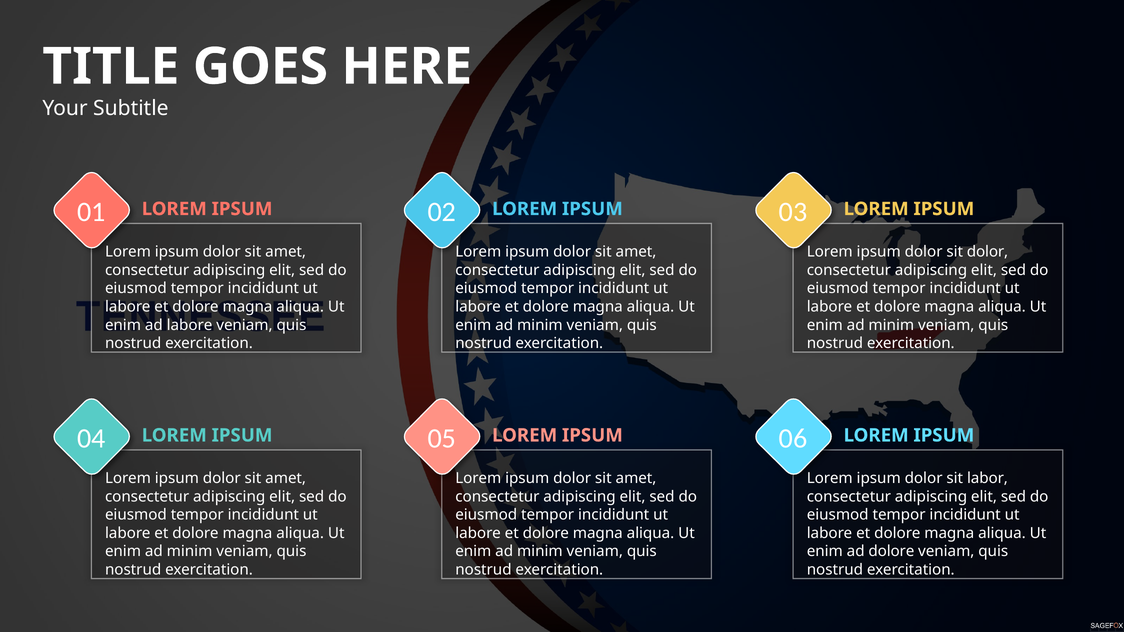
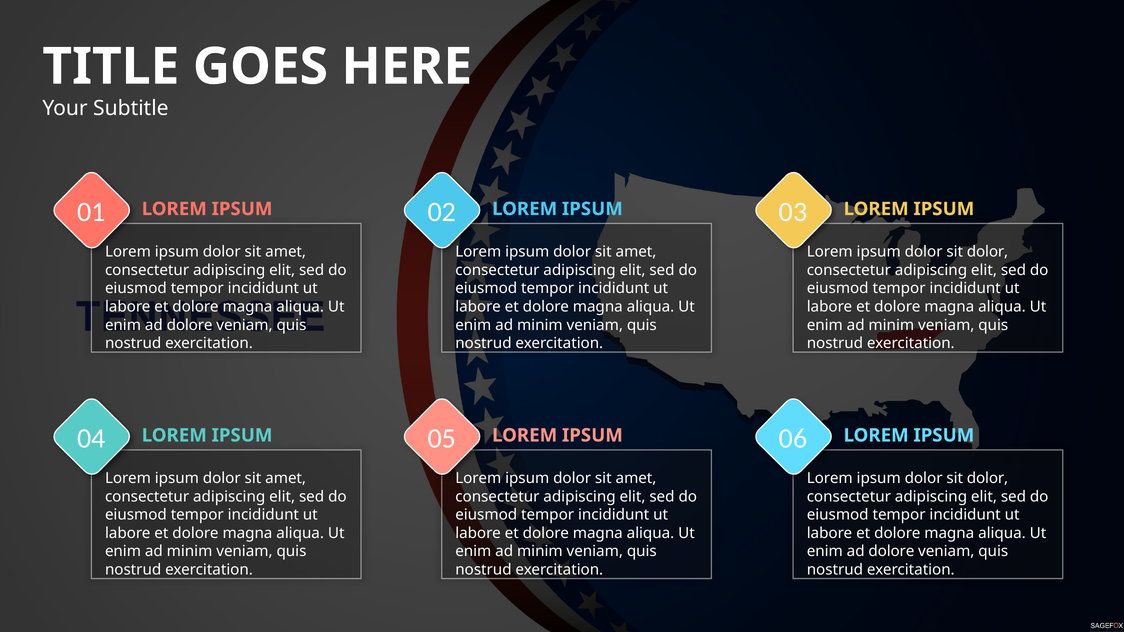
labore at (190, 325): labore -> dolore
labor at (987, 478): labor -> dolor
